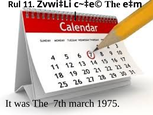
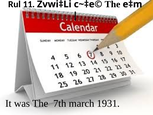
1975: 1975 -> 1931
